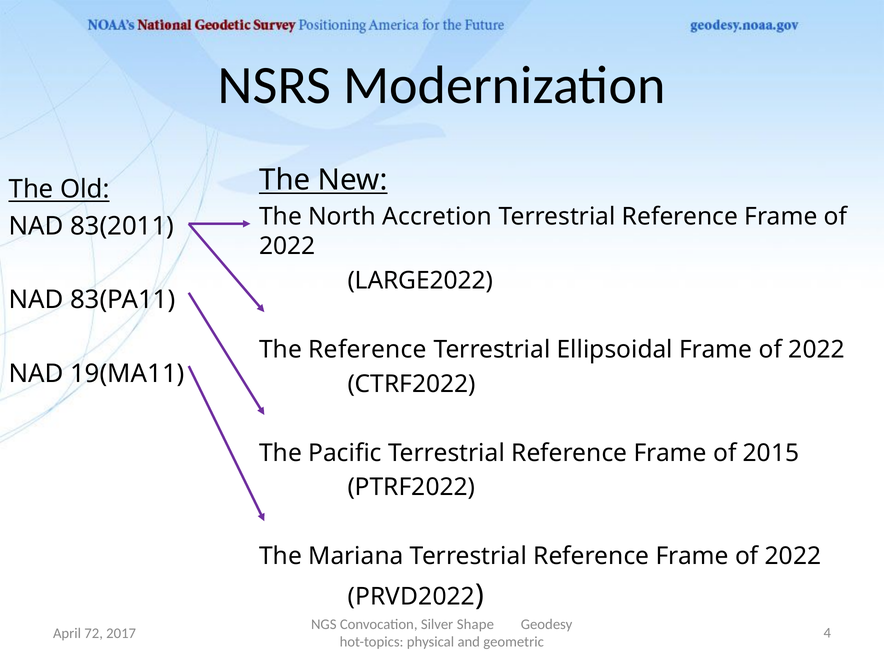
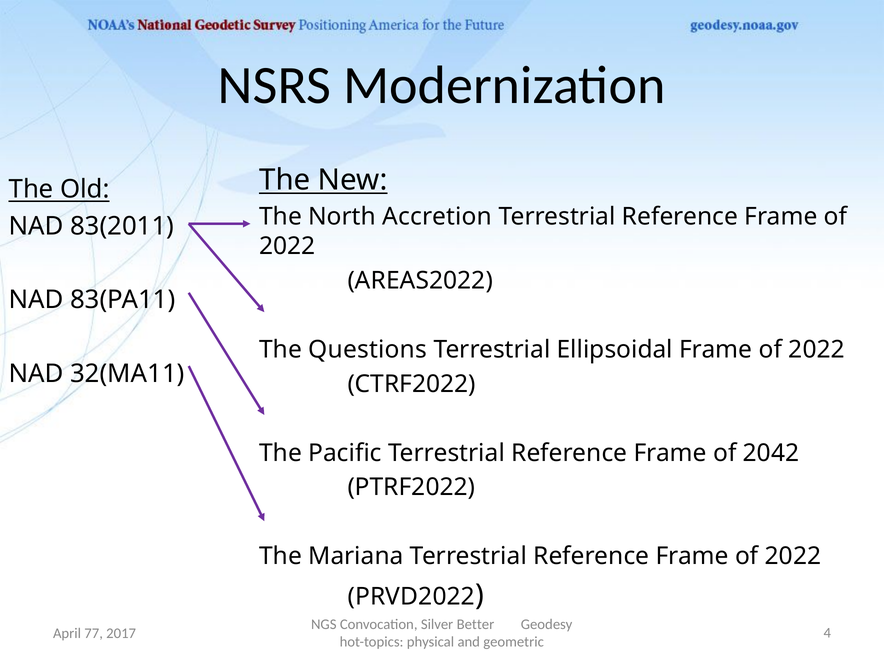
LARGE2022: LARGE2022 -> AREAS2022
The Reference: Reference -> Questions
19(MA11: 19(MA11 -> 32(MA11
2015: 2015 -> 2042
Shape: Shape -> Better
72: 72 -> 77
